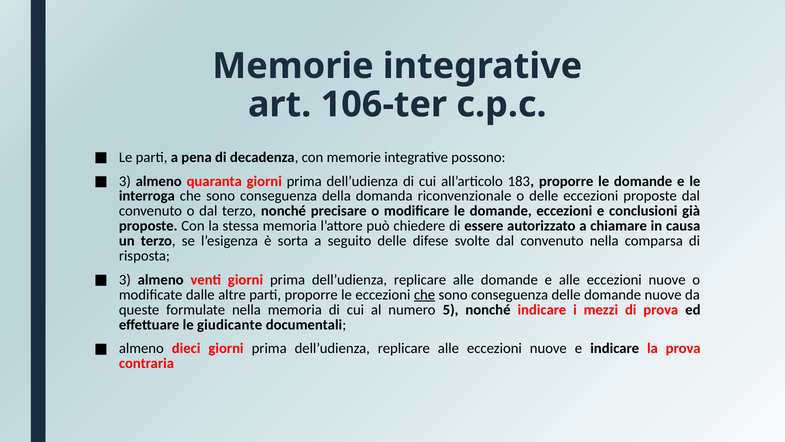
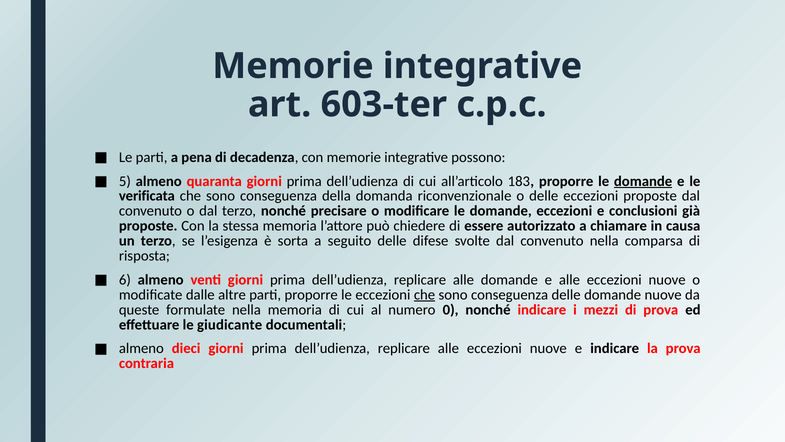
106-ter: 106-ter -> 603-ter
3 at (125, 181): 3 -> 5
domande at (643, 181) underline: none -> present
interroga: interroga -> verificata
3 at (125, 280): 3 -> 6
5: 5 -> 0
